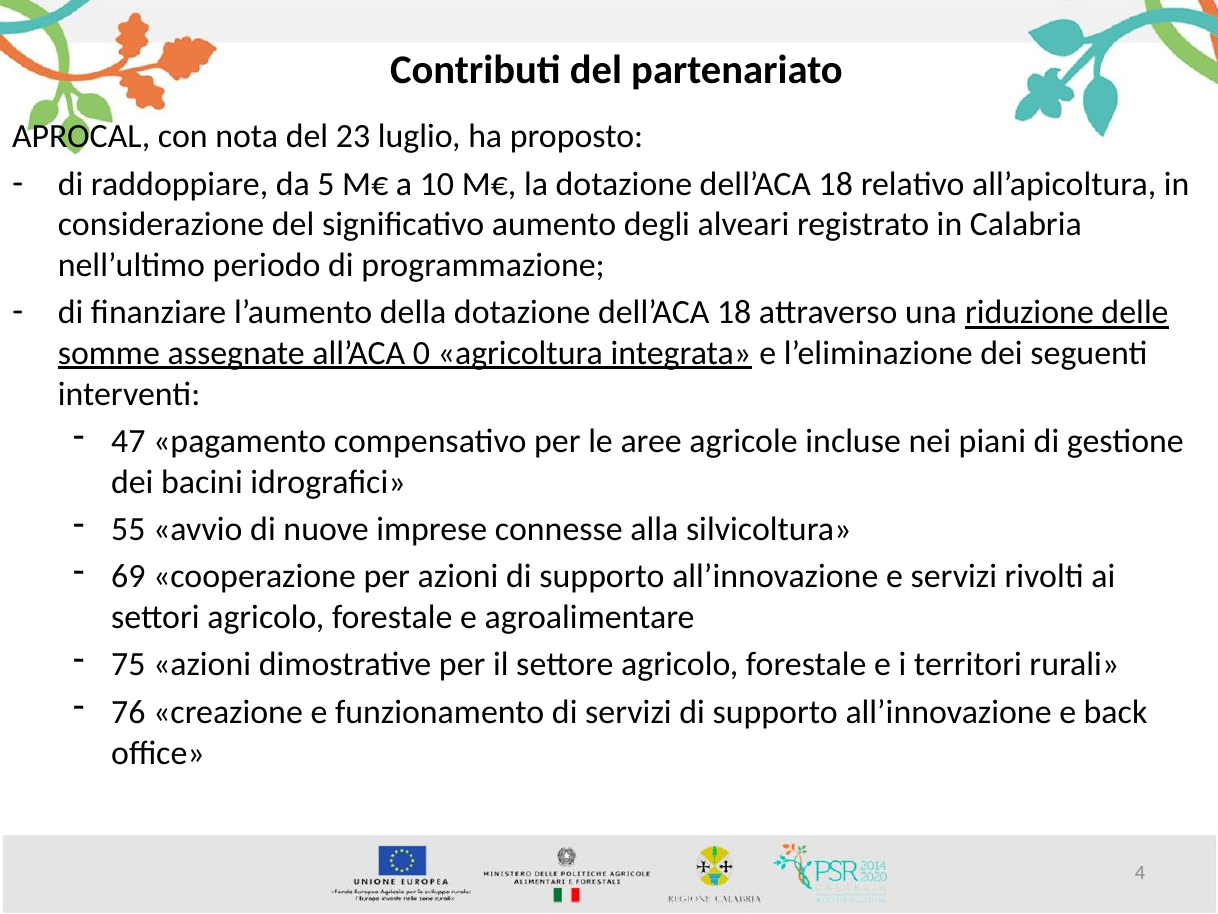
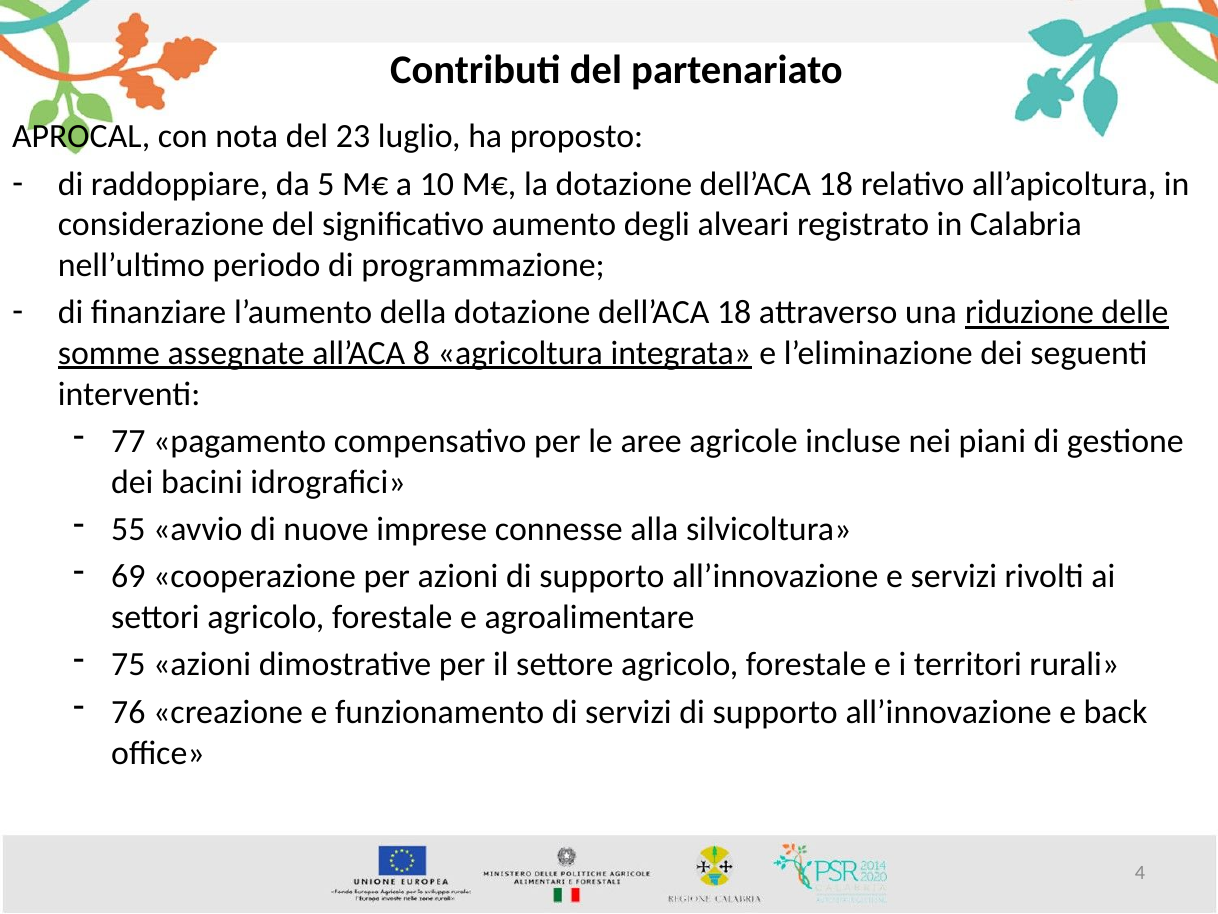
0: 0 -> 8
47: 47 -> 77
